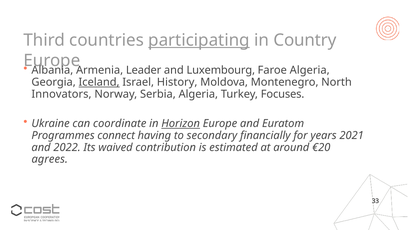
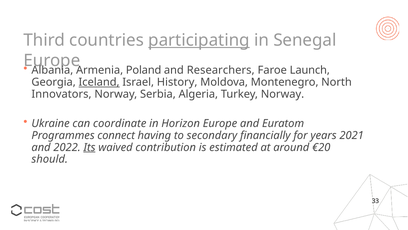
Country: Country -> Senegal
Leader: Leader -> Poland
Luxembourg: Luxembourg -> Researchers
Faroe Algeria: Algeria -> Launch
Turkey Focuses: Focuses -> Norway
Horizon underline: present -> none
Its underline: none -> present
agrees: agrees -> should
